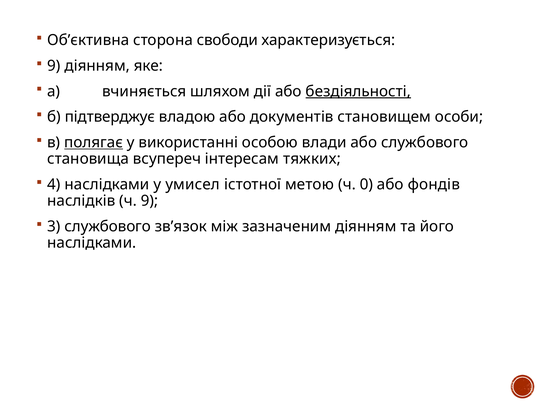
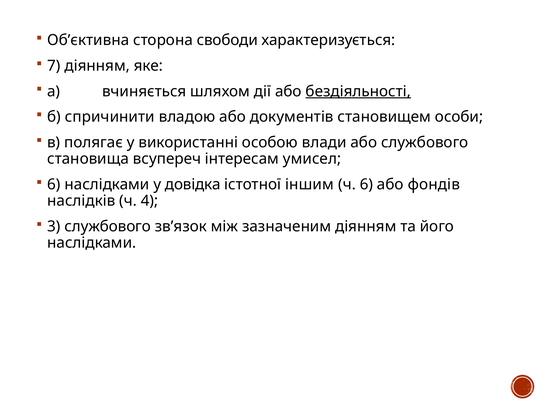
9 at (54, 66): 9 -> 7
підтверджує: підтверджує -> спричинити
полягає underline: present -> none
тяжких: тяжких -> умисел
4 at (54, 184): 4 -> 6
умисел: умисел -> довідка
метою: метою -> іншим
ч 0: 0 -> 6
ч 9: 9 -> 4
